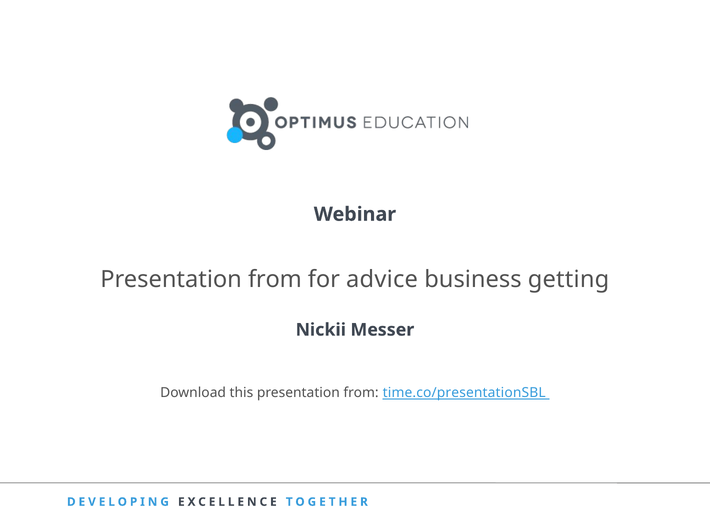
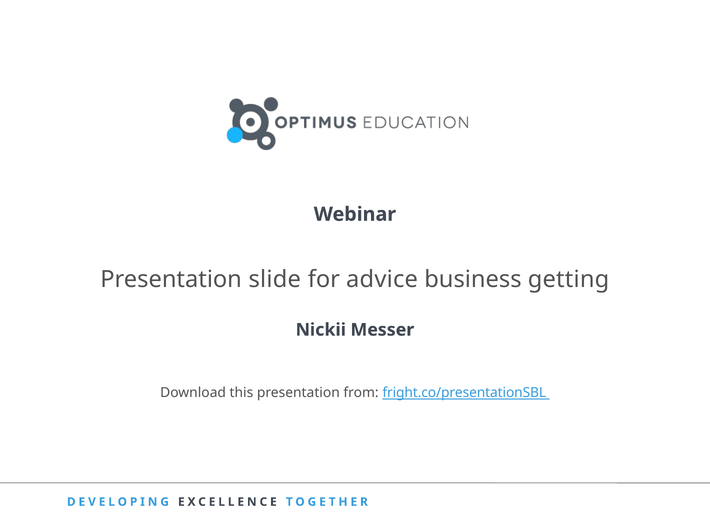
from at (275, 280): from -> slide
time.co/presentationSBL: time.co/presentationSBL -> fright.co/presentationSBL
